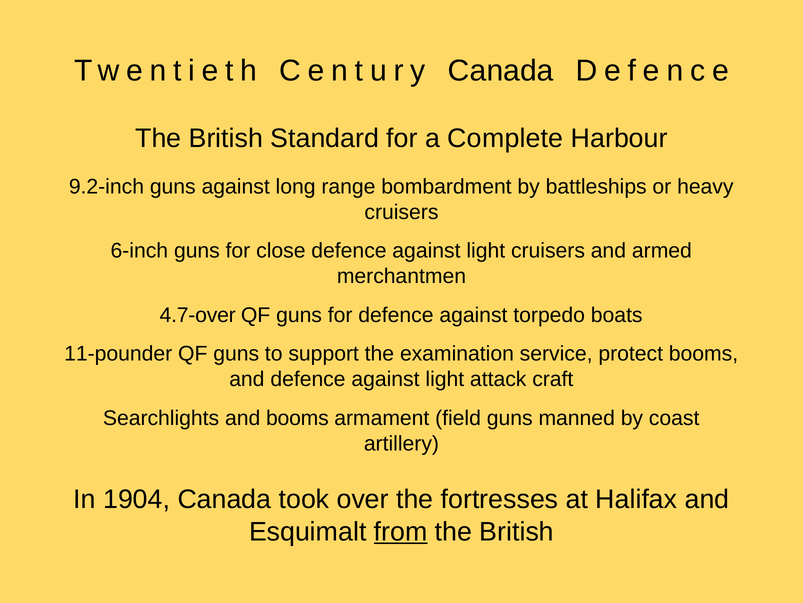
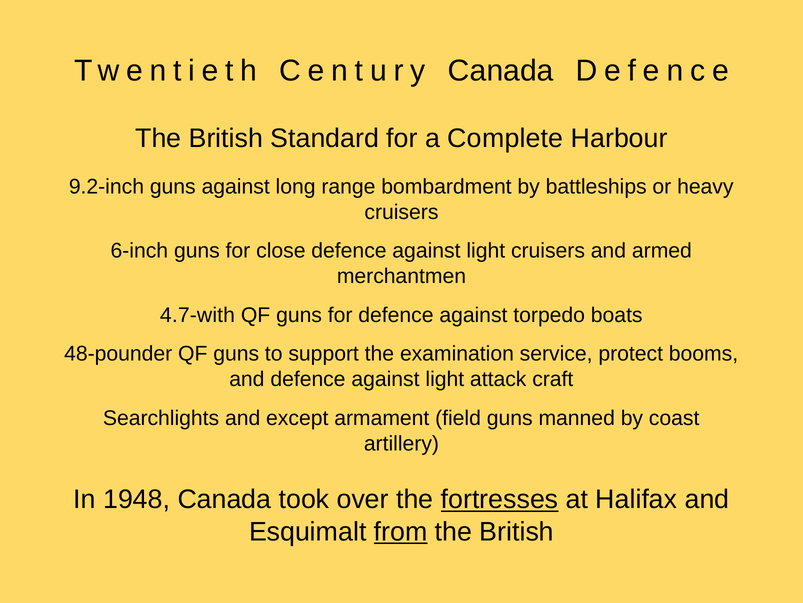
4.7-over: 4.7-over -> 4.7-with
11-pounder: 11-pounder -> 48-pounder
and booms: booms -> except
1904: 1904 -> 1948
fortresses underline: none -> present
